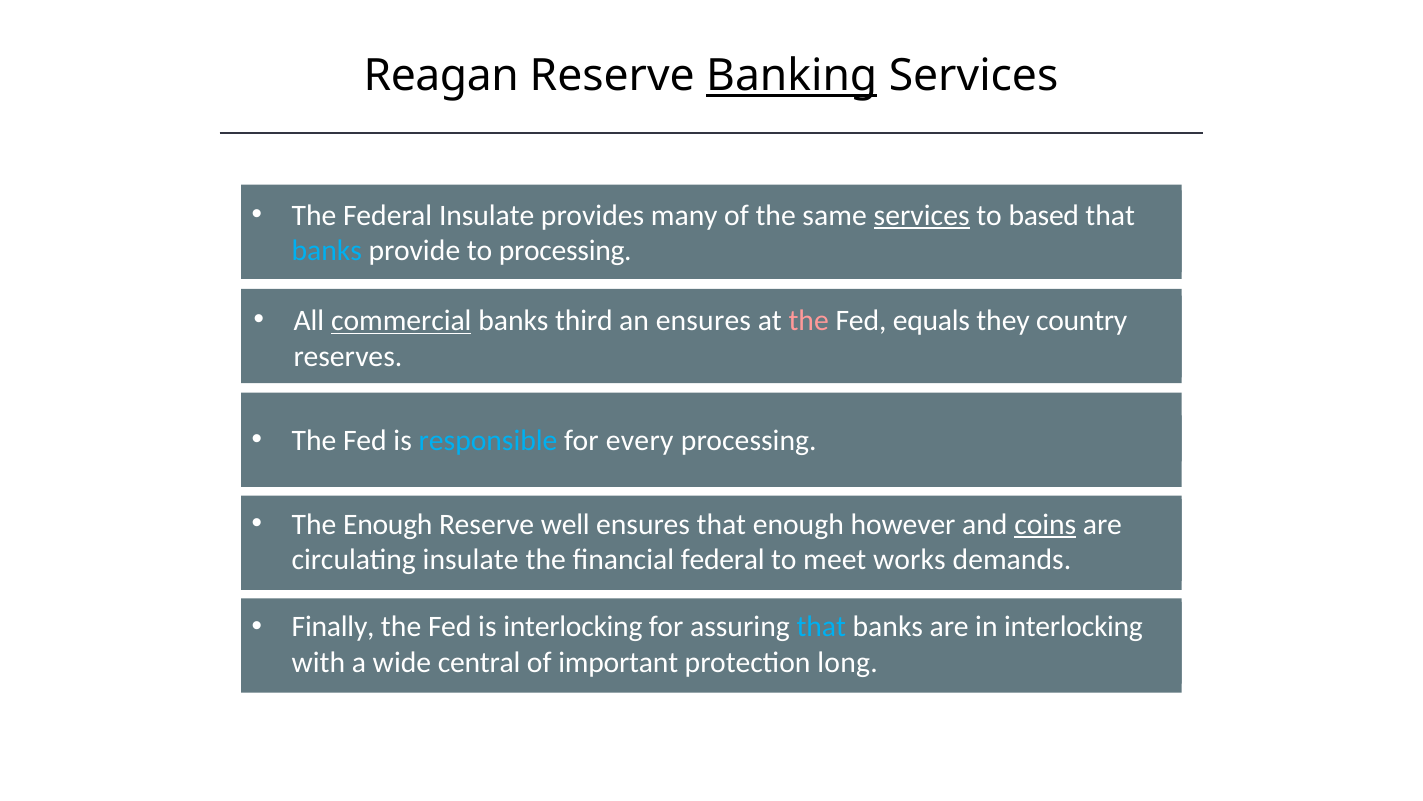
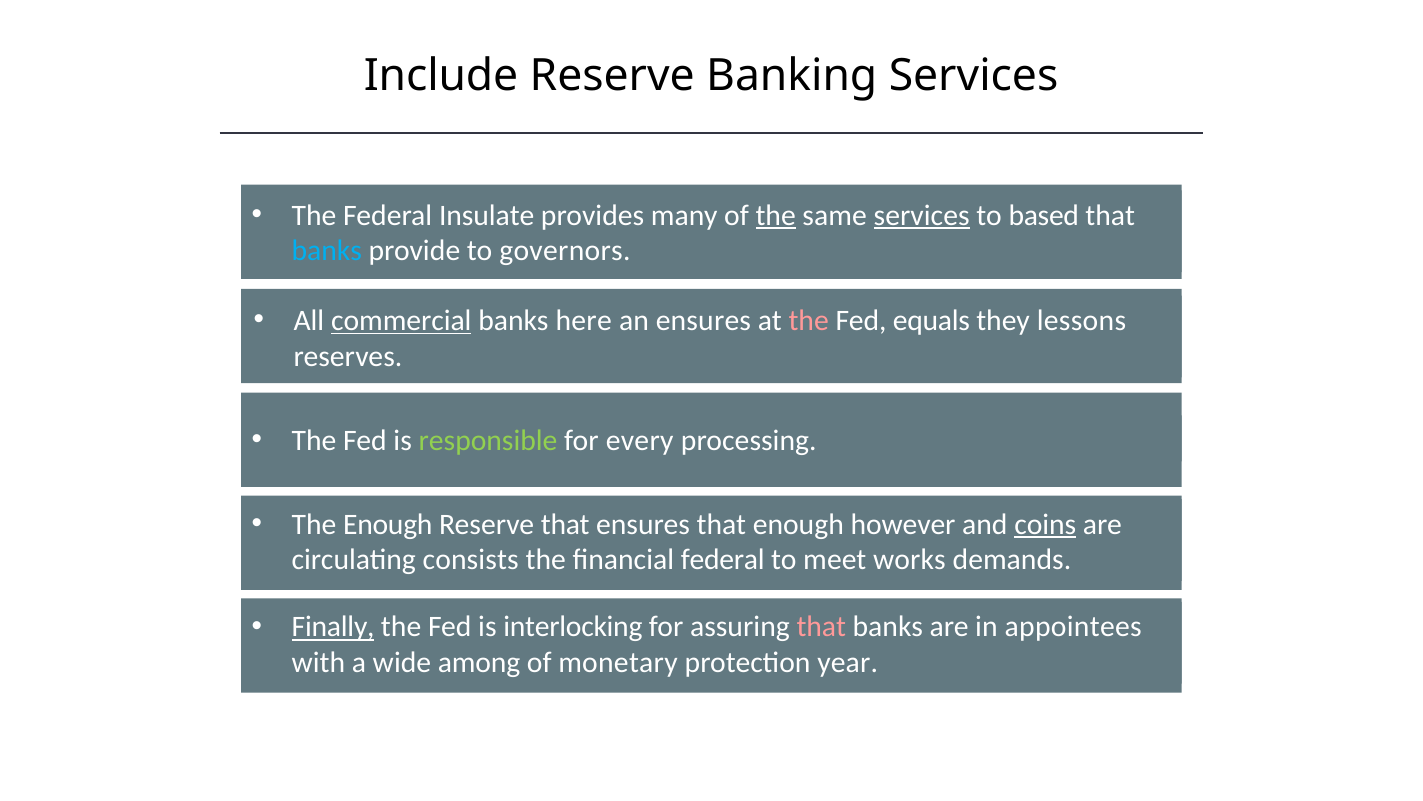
Reagan: Reagan -> Include
Banking underline: present -> none
the at (776, 215) underline: none -> present
to processing: processing -> governors
third: third -> here
country: country -> lessons
responsible colour: light blue -> light green
Reserve well: well -> that
circulating insulate: insulate -> consists
Finally underline: none -> present
that at (821, 627) colour: light blue -> pink
in interlocking: interlocking -> appointees
central: central -> among
important: important -> monetary
long: long -> year
